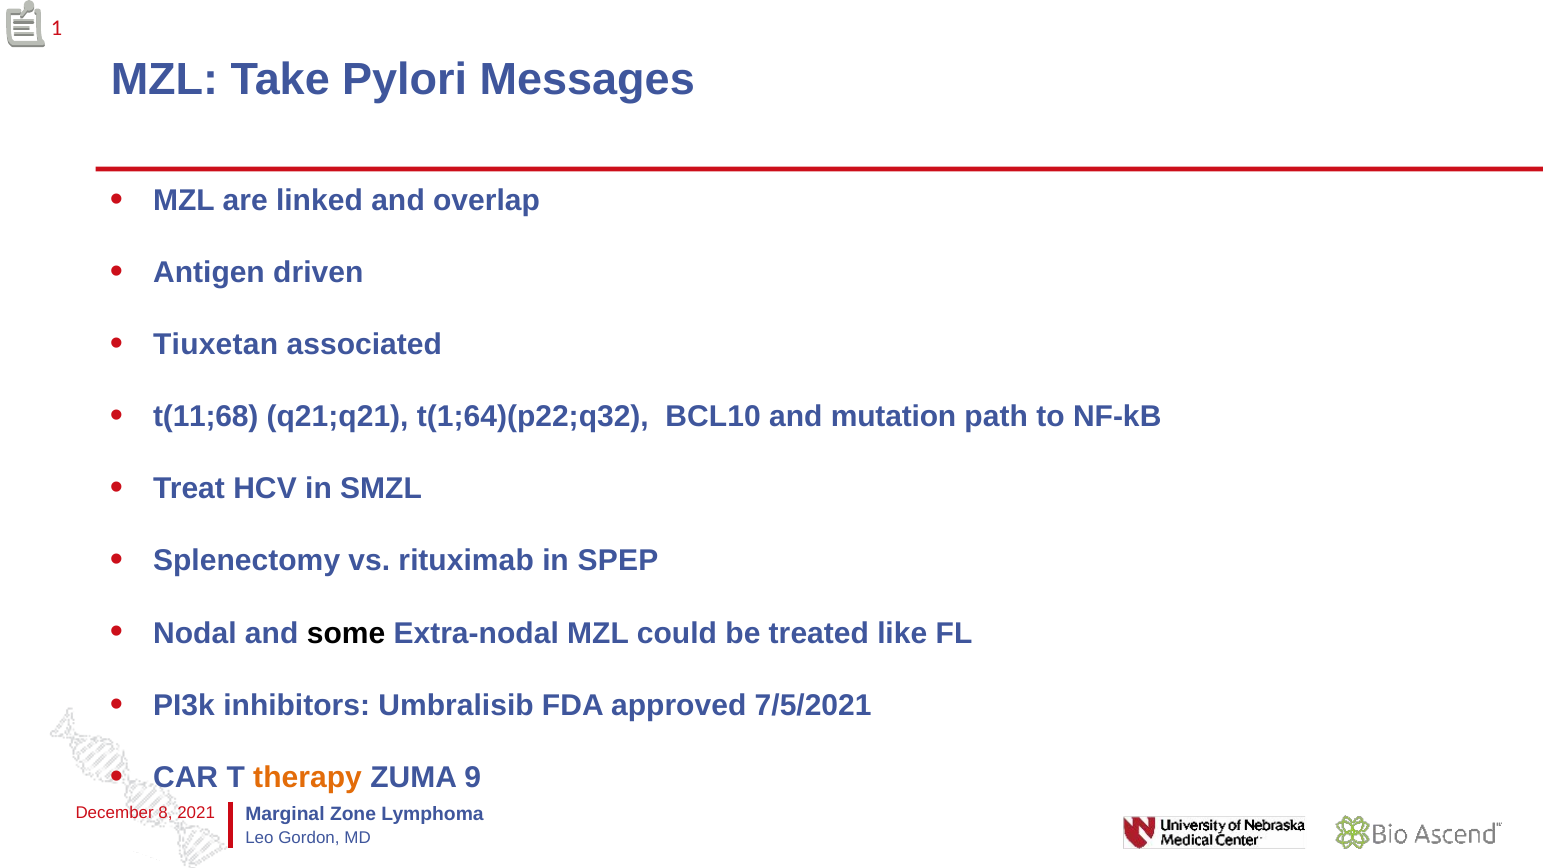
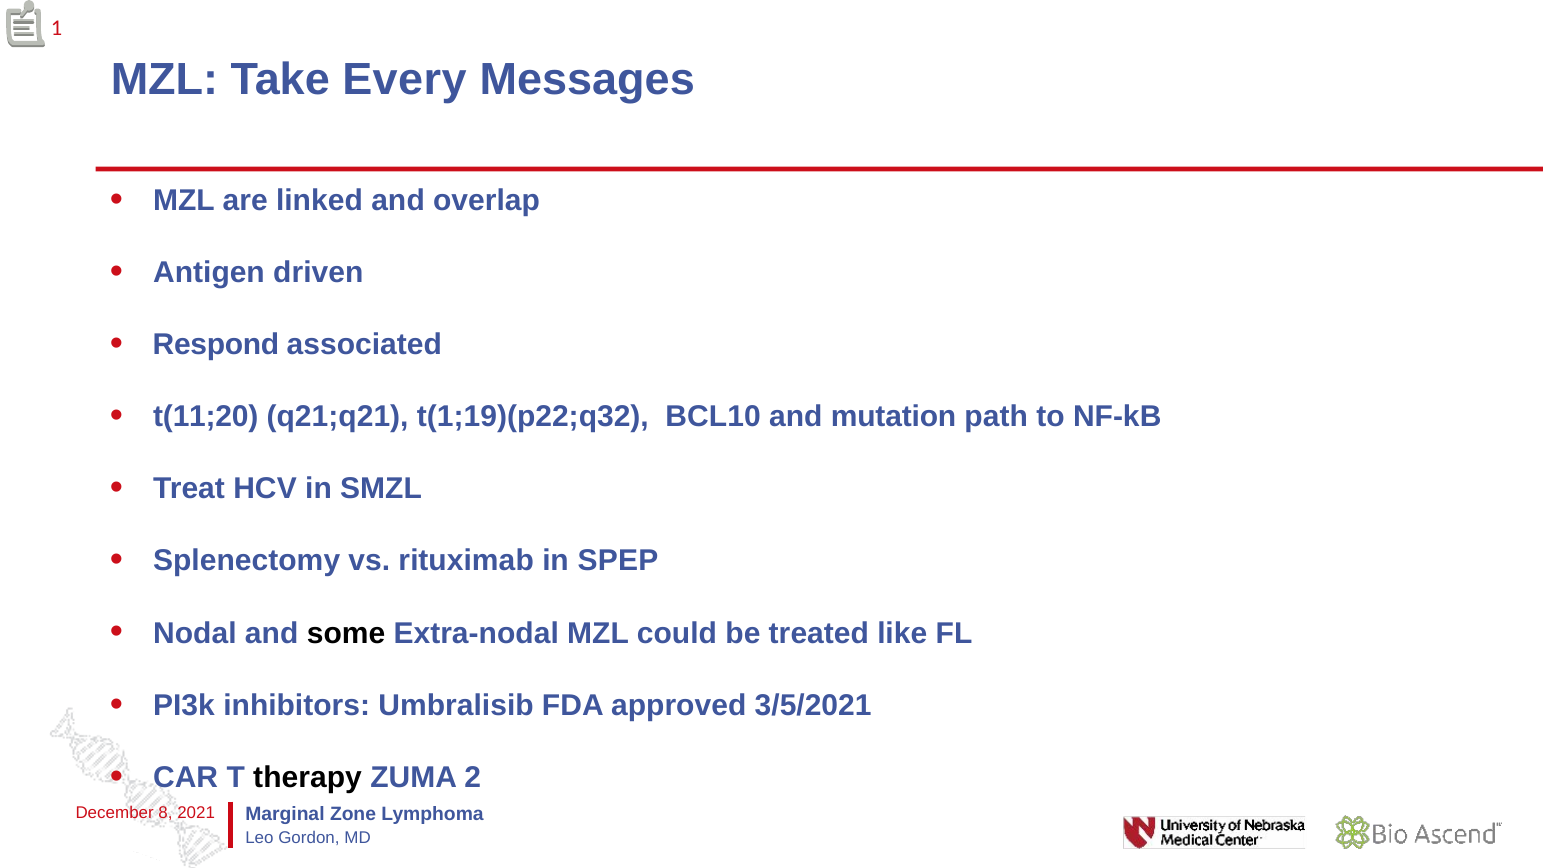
Pylori: Pylori -> Every
Tiuxetan: Tiuxetan -> Respond
t(11;68: t(11;68 -> t(11;20
t(1;64)(p22;q32: t(1;64)(p22;q32 -> t(1;19)(p22;q32
7/5/2021: 7/5/2021 -> 3/5/2021
therapy colour: orange -> black
9: 9 -> 2
